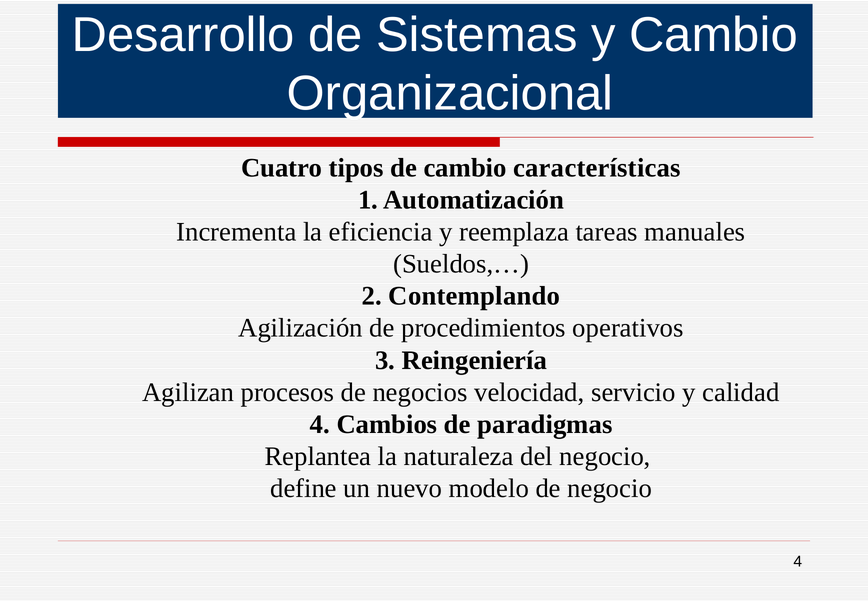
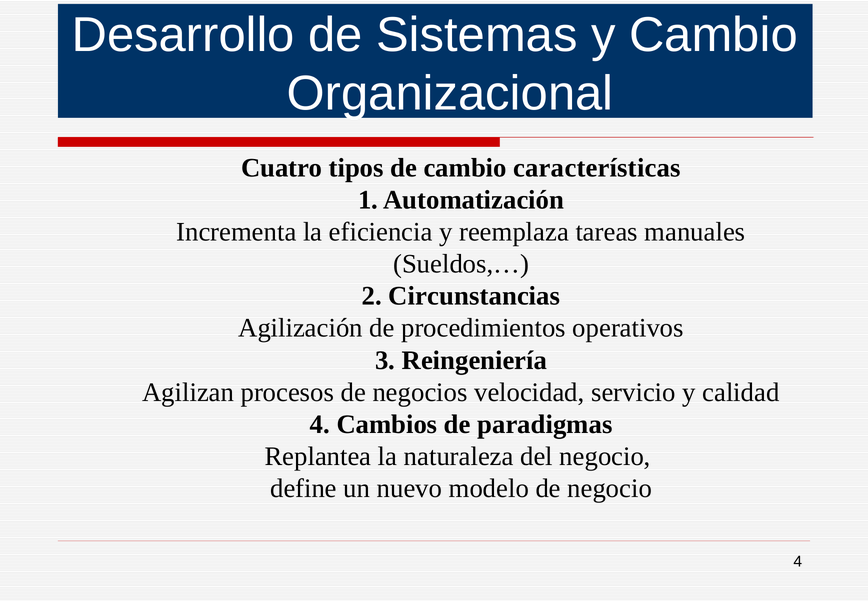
Contemplando: Contemplando -> Circunstancias
